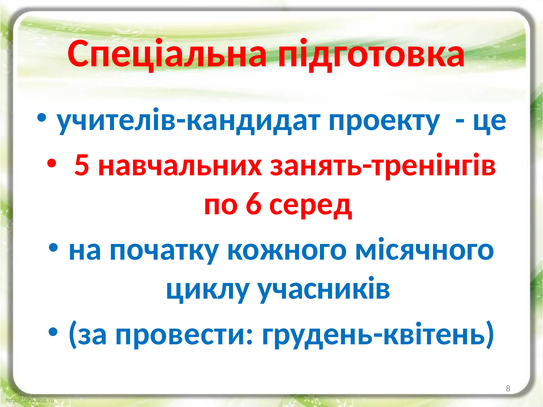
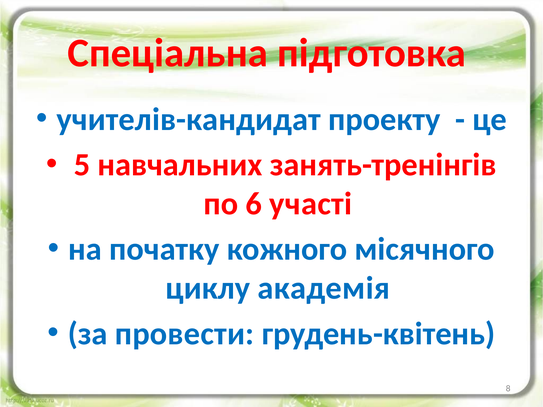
серед: серед -> участі
учасників: учасників -> академія
